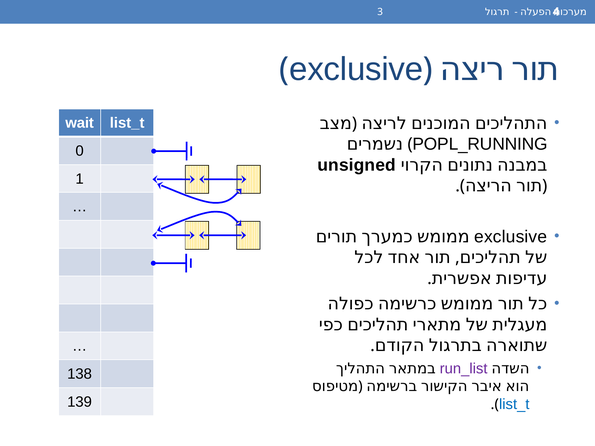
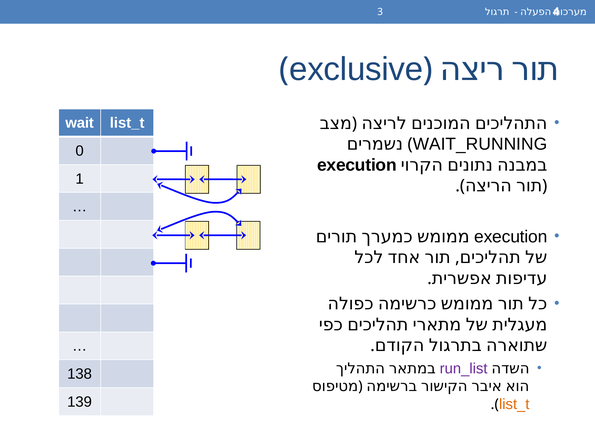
POPL_RUNNING: POPL_RUNNING -> WAIT_RUNNING
unsigned at (357, 165): unsigned -> execution
exclusive at (511, 237): exclusive -> execution
list_t at (514, 404) colour: blue -> orange
